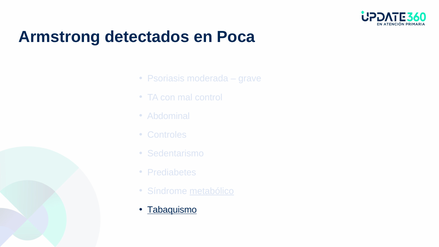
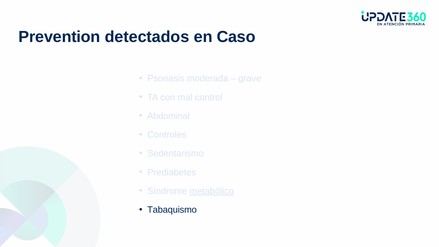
Armstrong: Armstrong -> Prevention
Poca: Poca -> Caso
Tabaquismo underline: present -> none
